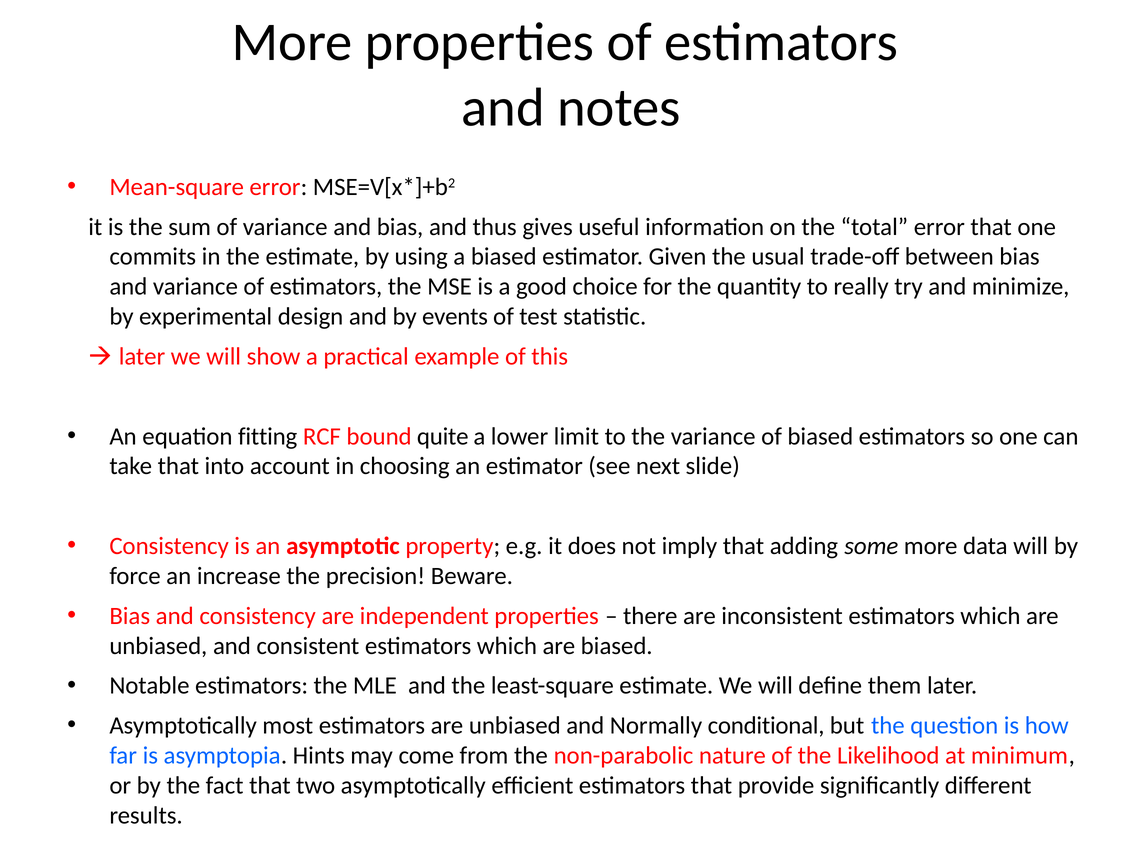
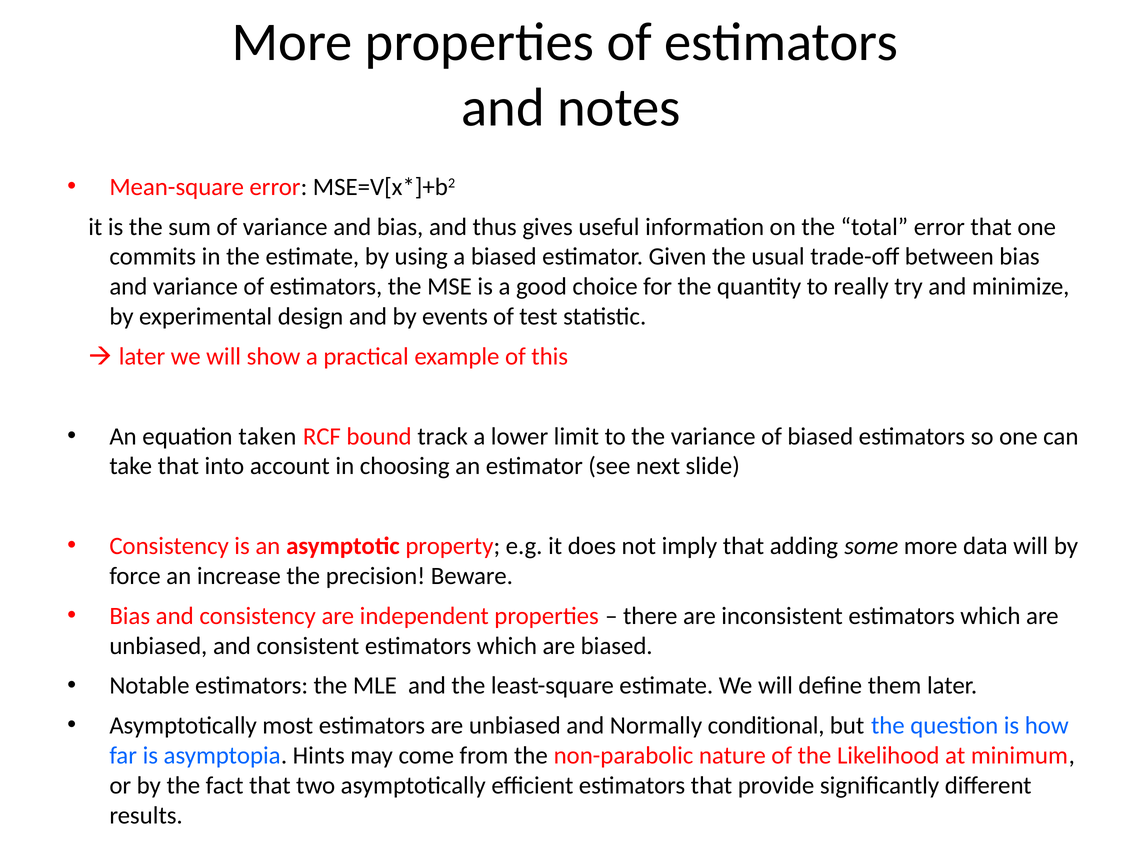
fitting: fitting -> taken
quite: quite -> track
